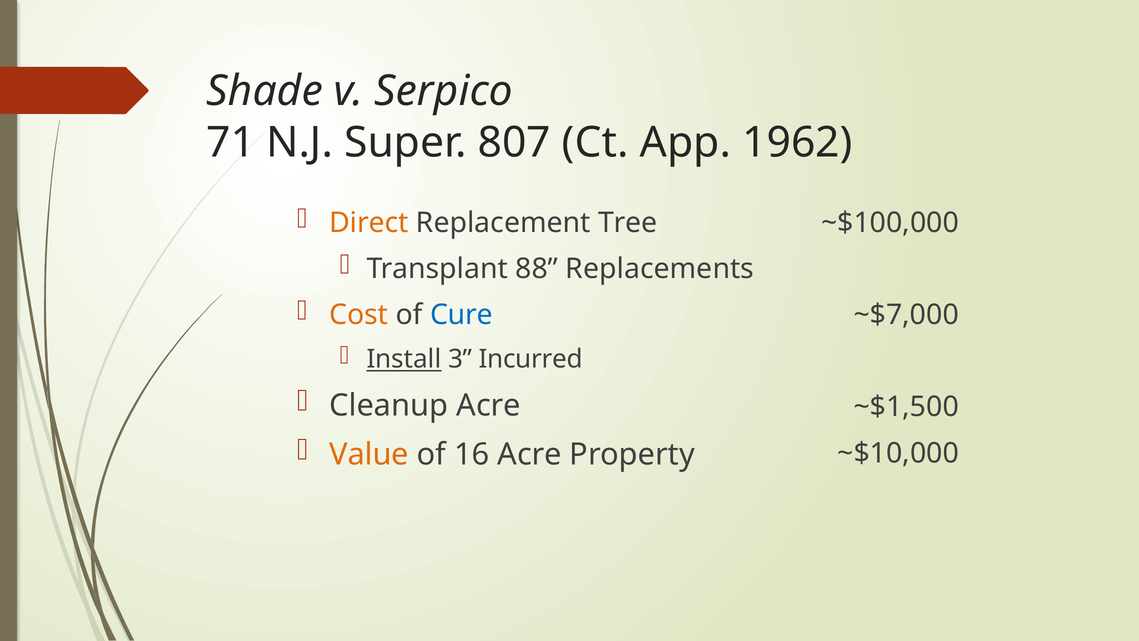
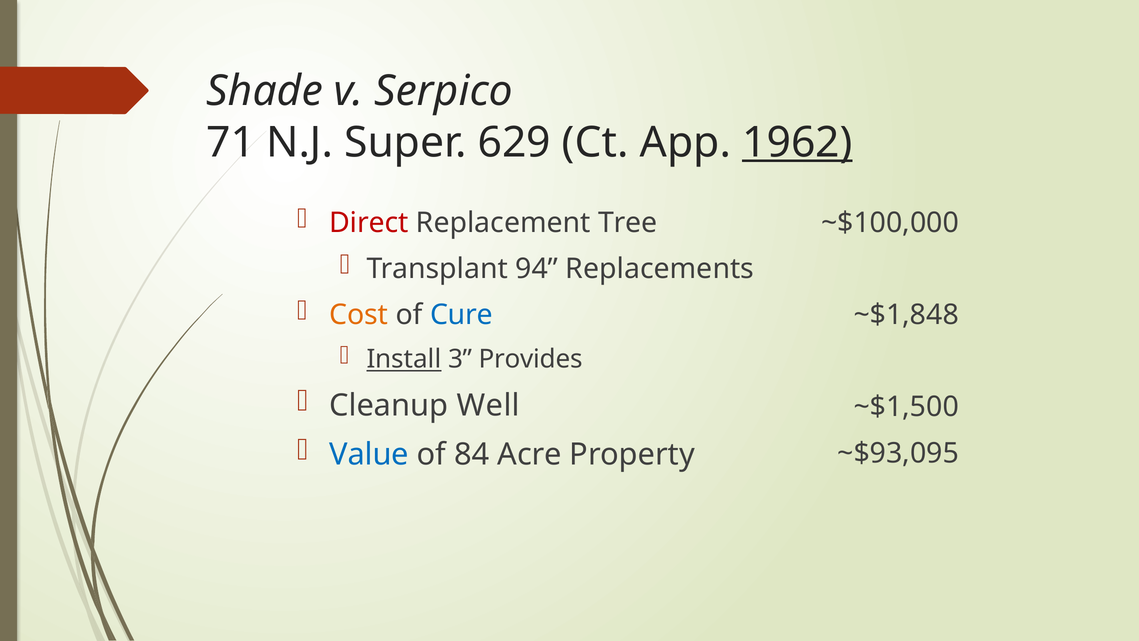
807: 807 -> 629
1962 underline: none -> present
Direct colour: orange -> red
88: 88 -> 94
~$7,000: ~$7,000 -> ~$1,848
Incurred: Incurred -> Provides
Cleanup Acre: Acre -> Well
Value colour: orange -> blue
16: 16 -> 84
~$10,000: ~$10,000 -> ~$93,095
